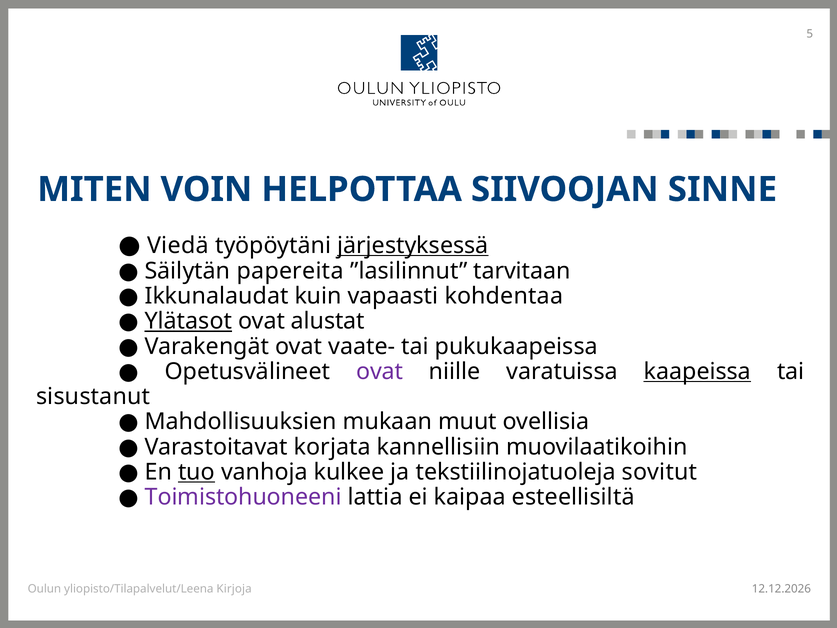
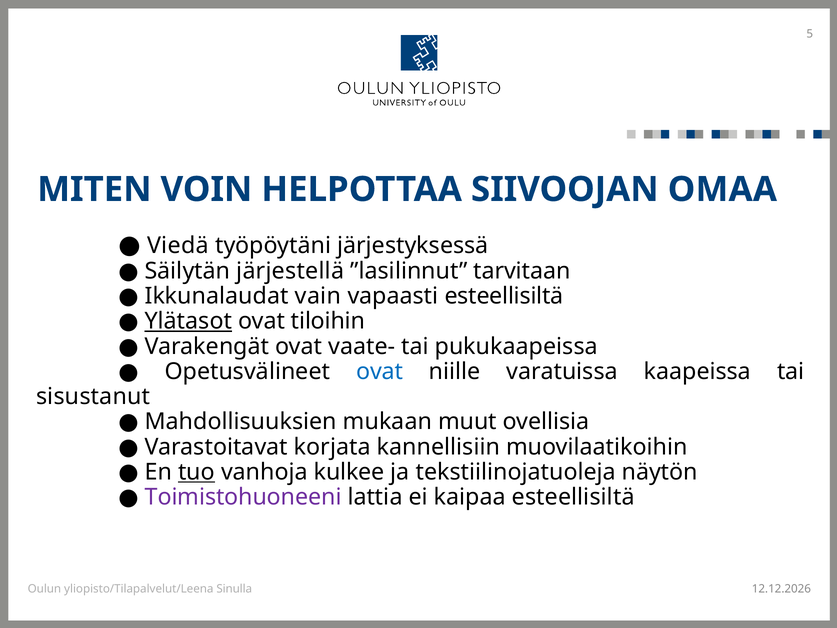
SINNE: SINNE -> OMAA
järjestyksessä underline: present -> none
papereita: papereita -> järjestellä
kuin: kuin -> vain
vapaasti kohdentaa: kohdentaa -> esteellisiltä
alustat: alustat -> tiloihin
ovat at (380, 371) colour: purple -> blue
kaapeissa underline: present -> none
sovitut: sovitut -> näytön
Kirjoja: Kirjoja -> Sinulla
